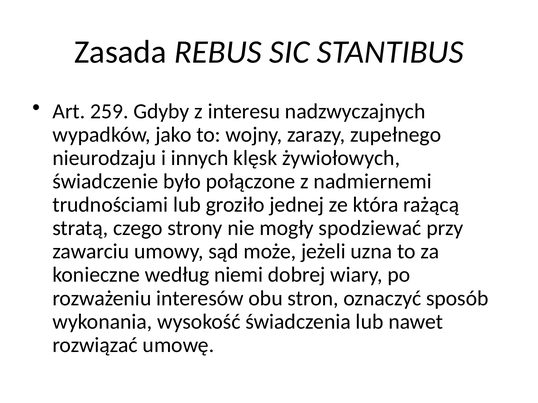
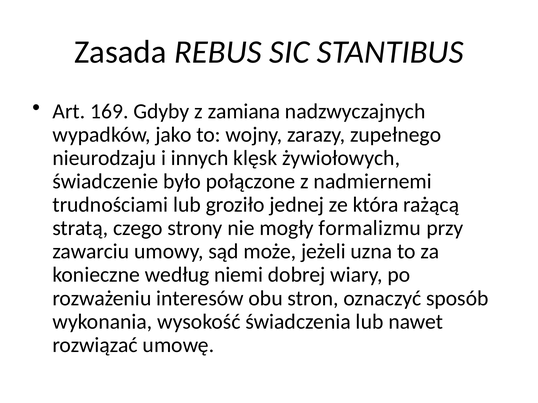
259: 259 -> 169
interesu: interesu -> zamiana
spodziewać: spodziewać -> formalizmu
